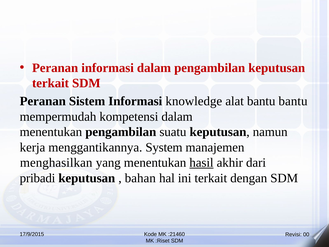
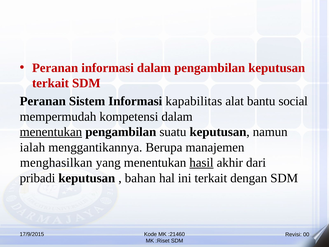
knowledge: knowledge -> kapabilitas
bantu bantu: bantu -> social
menentukan at (51, 132) underline: none -> present
kerja: kerja -> ialah
System: System -> Berupa
